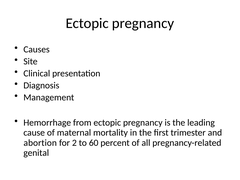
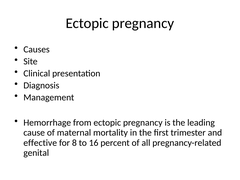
abortion: abortion -> effective
2: 2 -> 8
60: 60 -> 16
